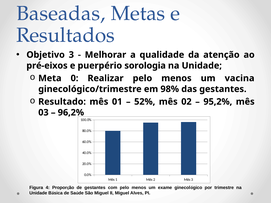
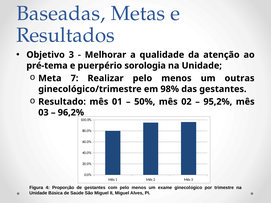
pré-eixos: pré-eixos -> pré-tema
0: 0 -> 7
vacina: vacina -> outras
52%: 52% -> 50%
